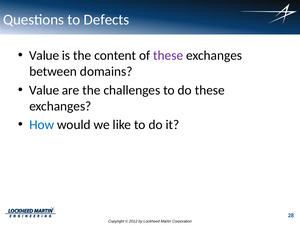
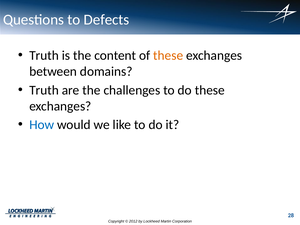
Value at (44, 55): Value -> Truth
these at (168, 55) colour: purple -> orange
Value at (44, 90): Value -> Truth
